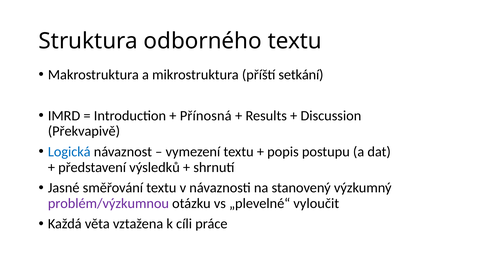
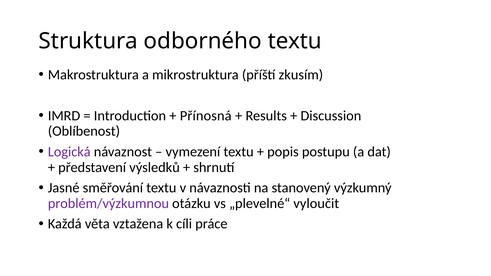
setkání: setkání -> zkusím
Překvapivě: Překvapivě -> Oblíbenost
Logická colour: blue -> purple
